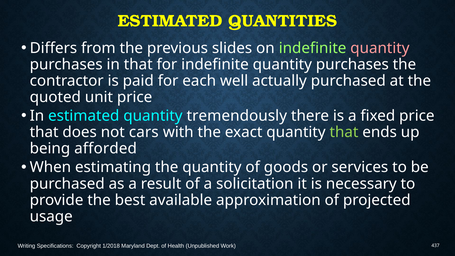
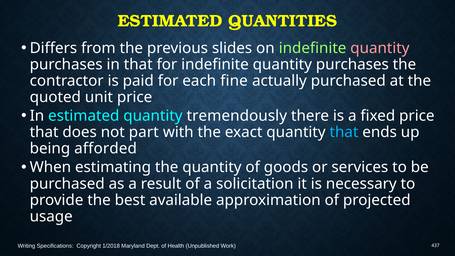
well: well -> fine
cars: cars -> part
that at (344, 132) colour: light green -> light blue
